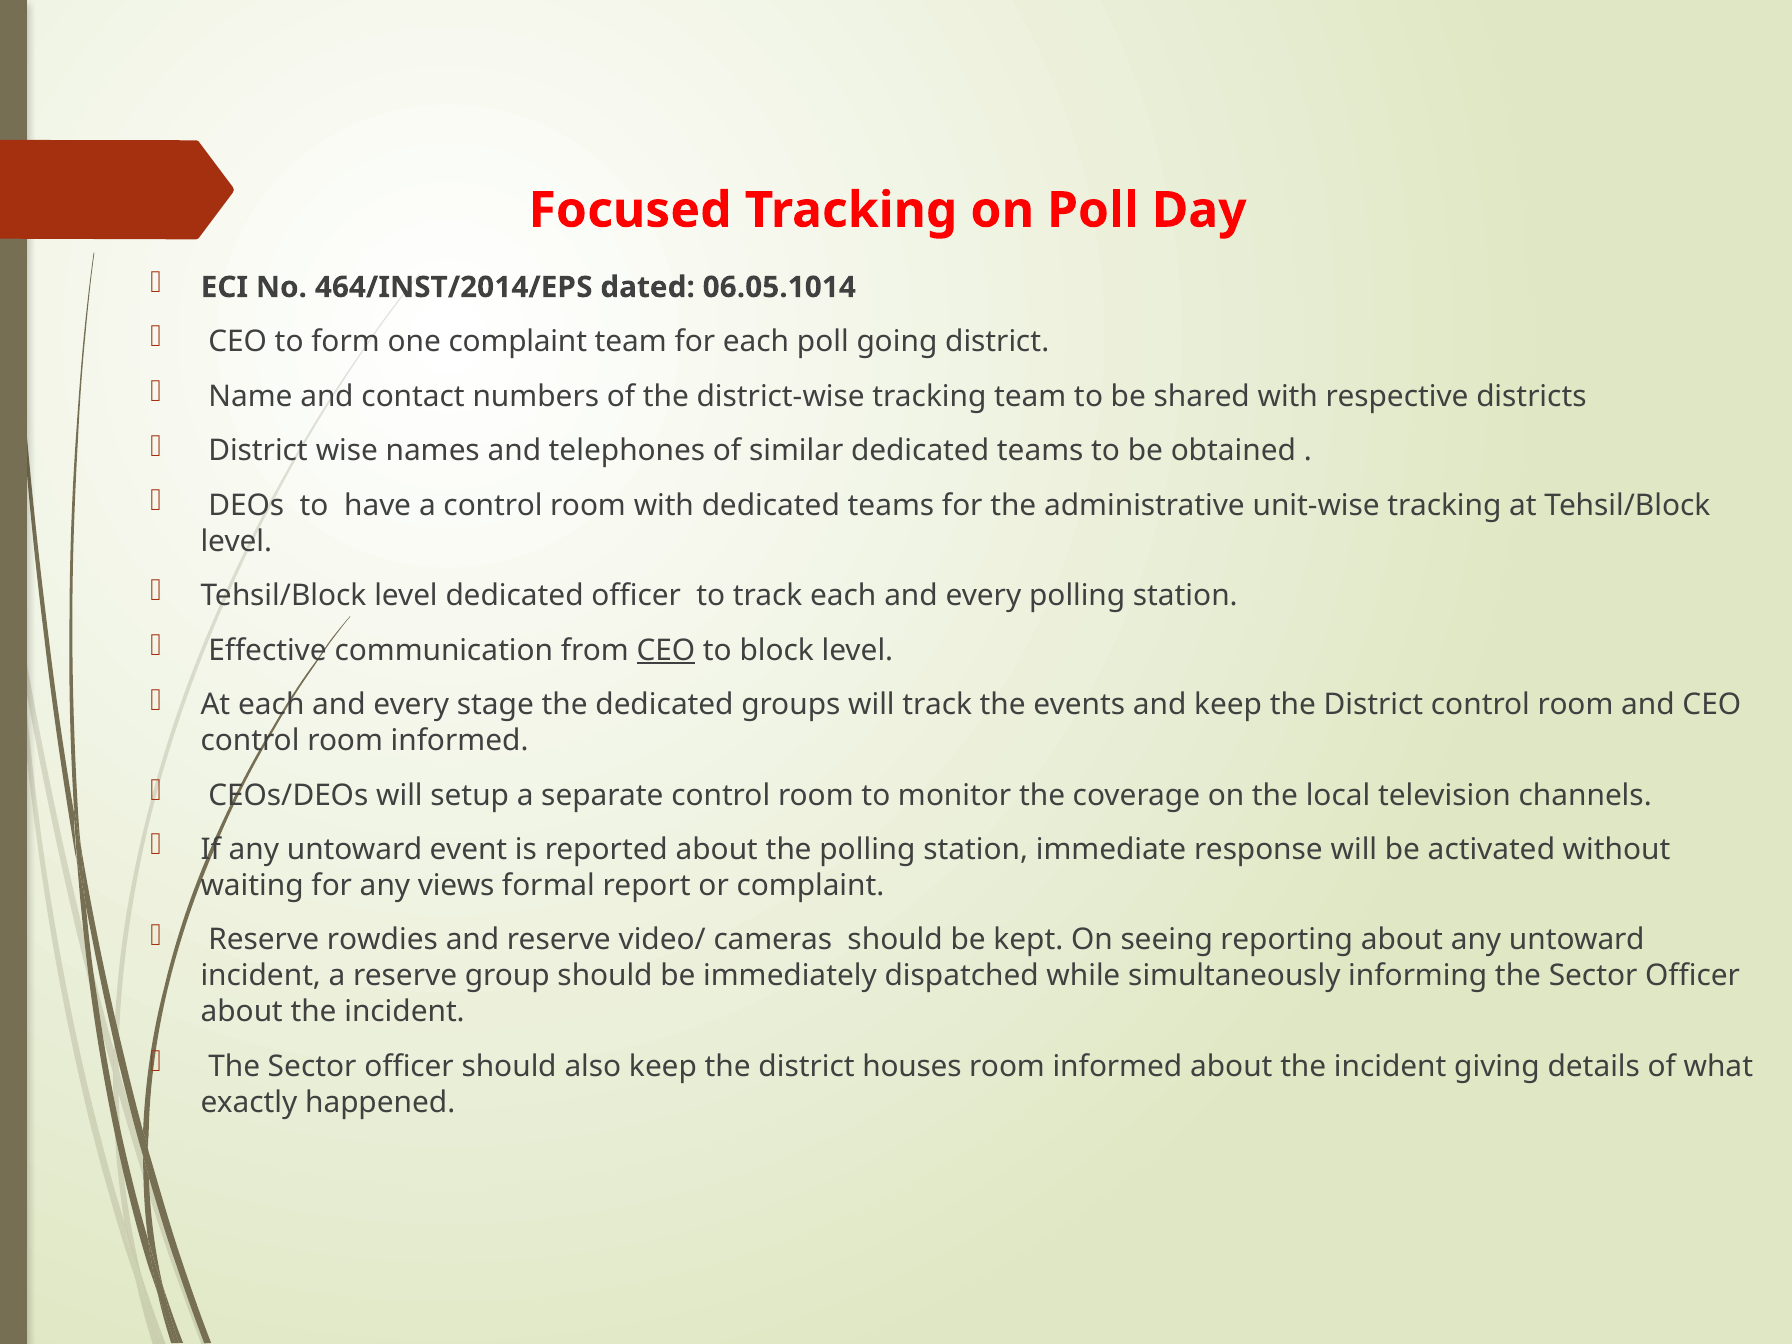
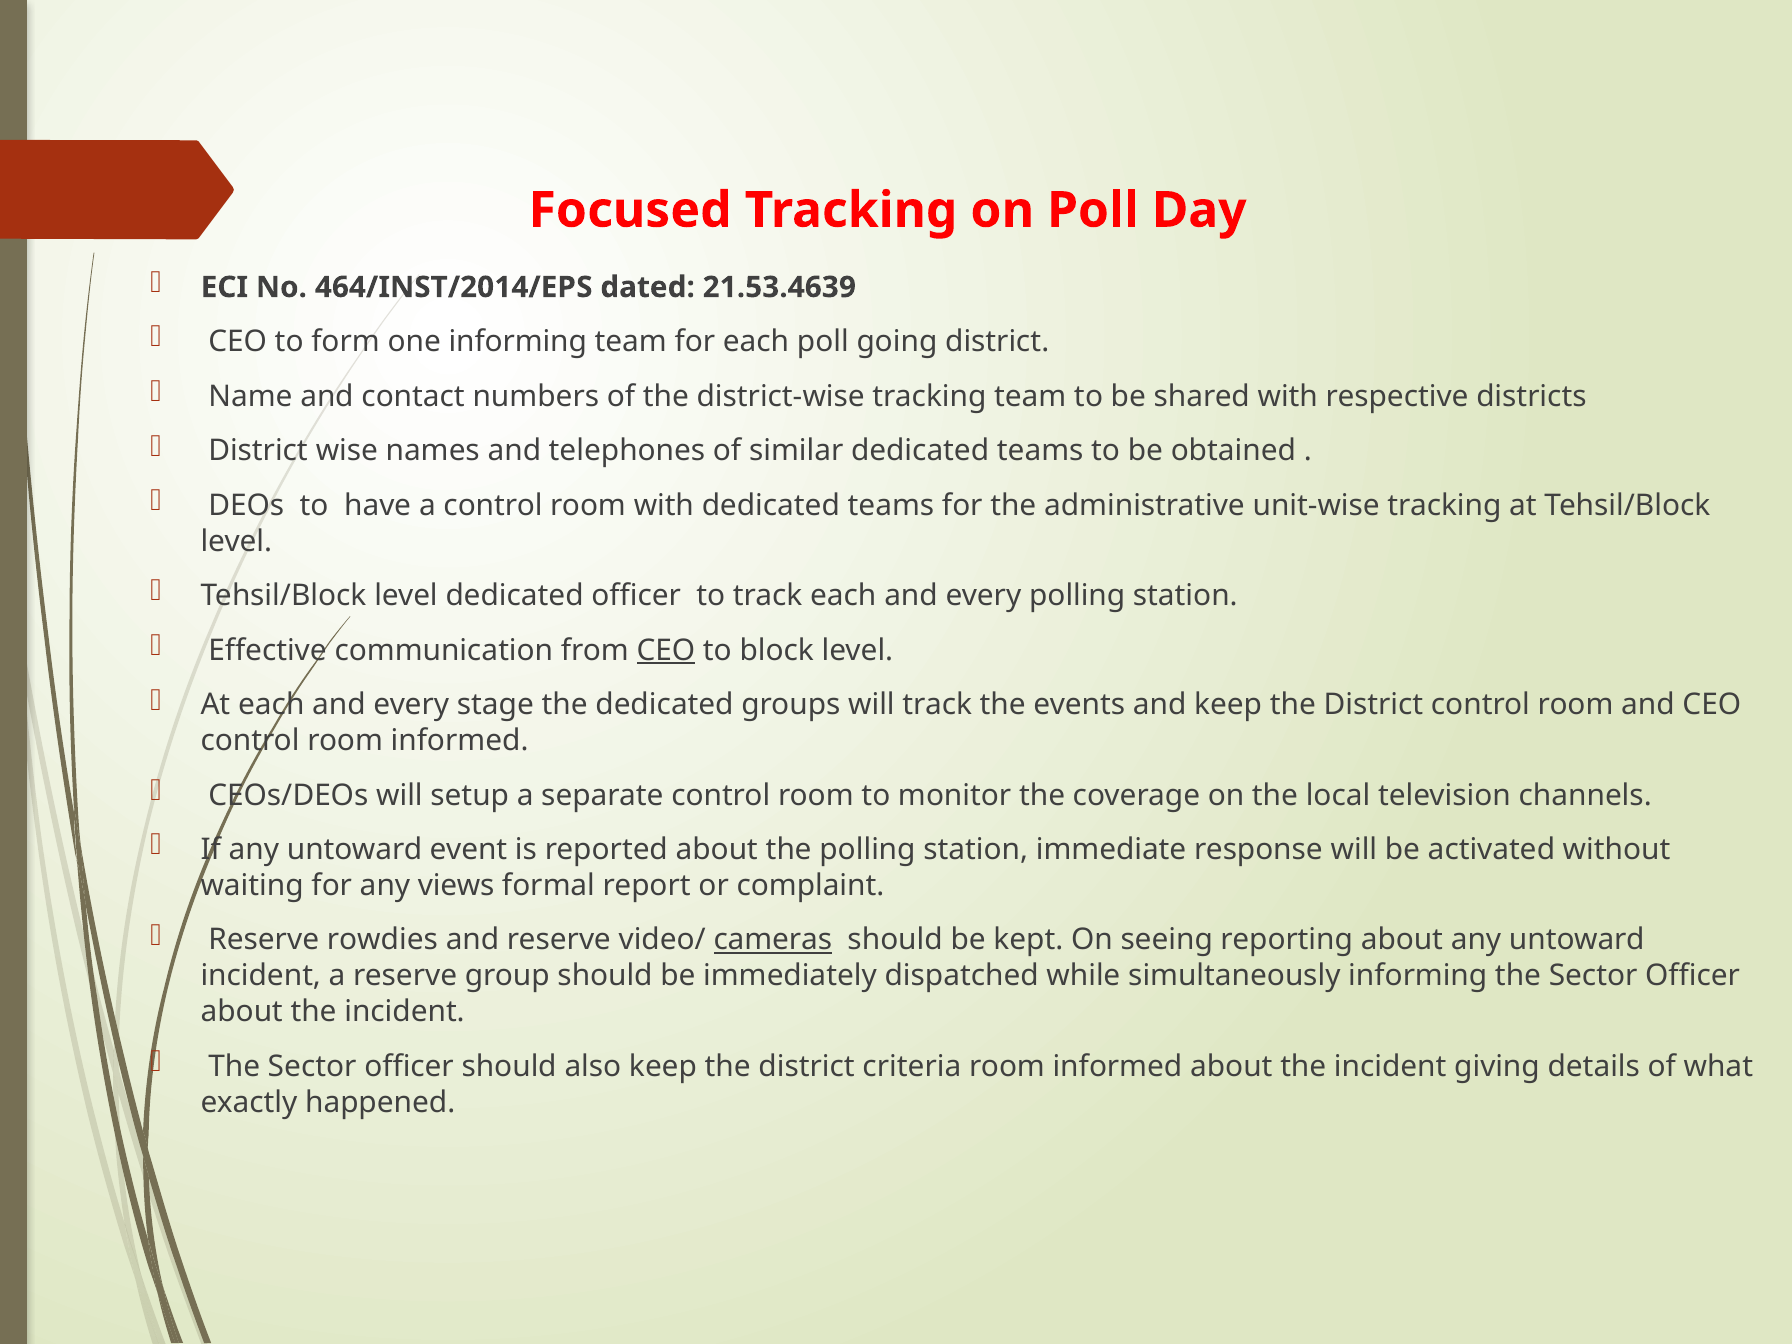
06.05.1014: 06.05.1014 -> 21.53.4639
one complaint: complaint -> informing
cameras underline: none -> present
houses: houses -> criteria
